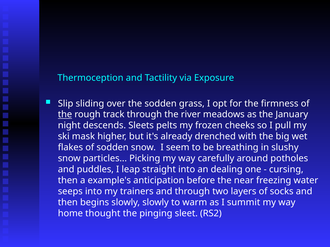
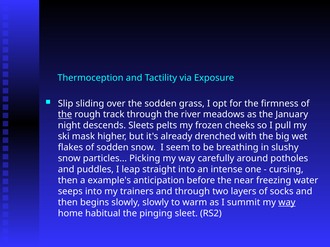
dealing: dealing -> intense
way at (287, 203) underline: none -> present
thought: thought -> habitual
